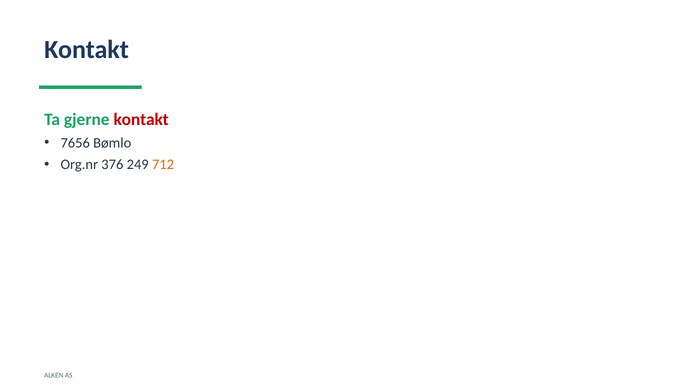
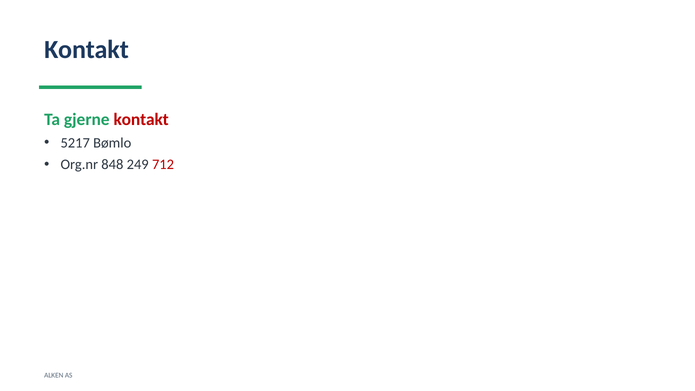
7656: 7656 -> 5217
376: 376 -> 848
712 colour: orange -> red
